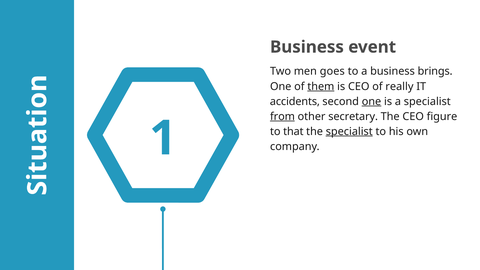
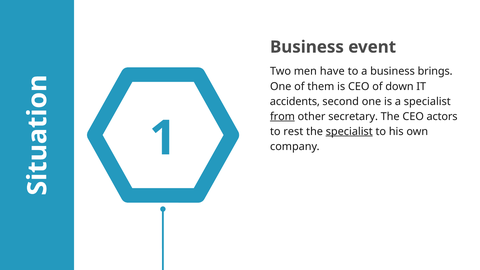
goes: goes -> have
them underline: present -> none
really: really -> down
one at (371, 101) underline: present -> none
figure: figure -> actors
that: that -> rest
